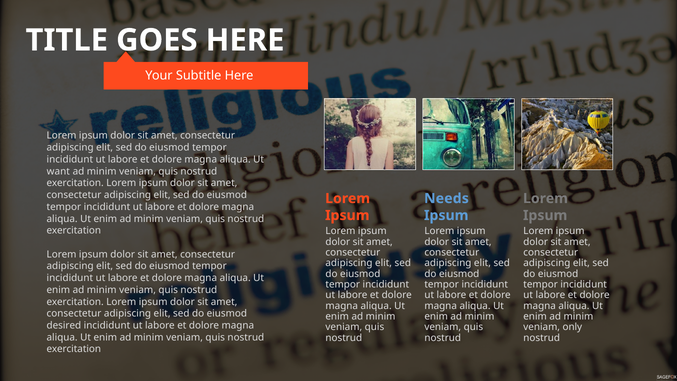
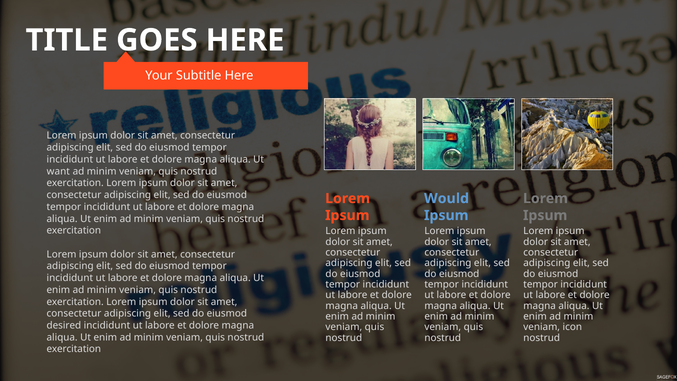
Needs: Needs -> Would
only: only -> icon
